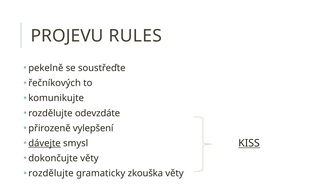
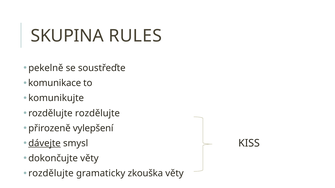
PROJEVU: PROJEVU -> SKUPINA
řečníkových: řečníkových -> komunikace
rozdělujte odevzdáte: odevzdáte -> rozdělujte
KISS underline: present -> none
